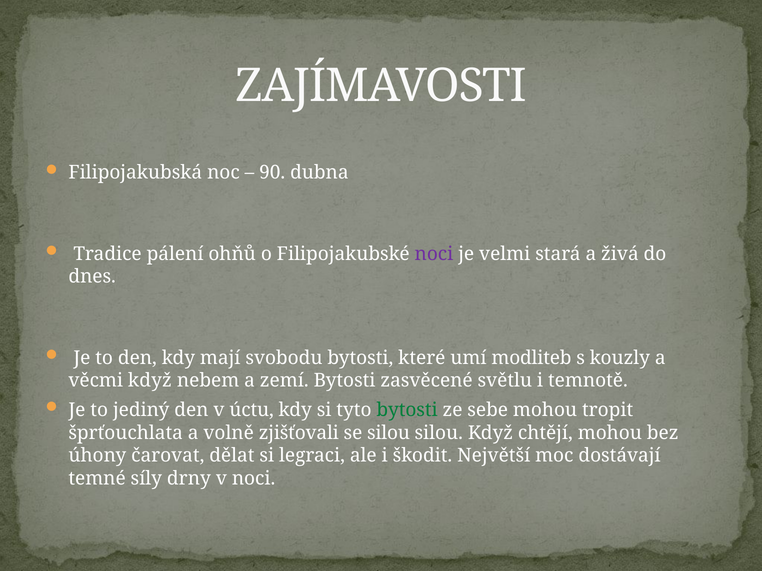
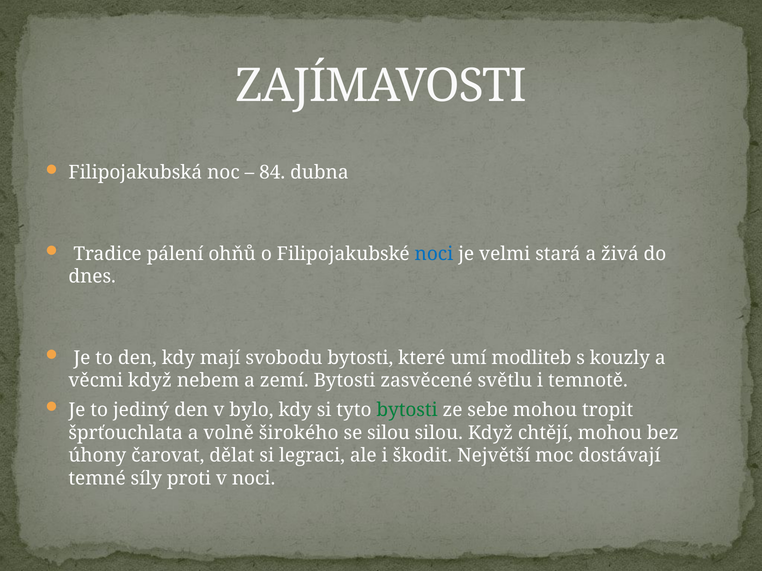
90: 90 -> 84
noci at (434, 254) colour: purple -> blue
úctu: úctu -> bylo
zjišťovali: zjišťovali -> širokého
drny: drny -> proti
